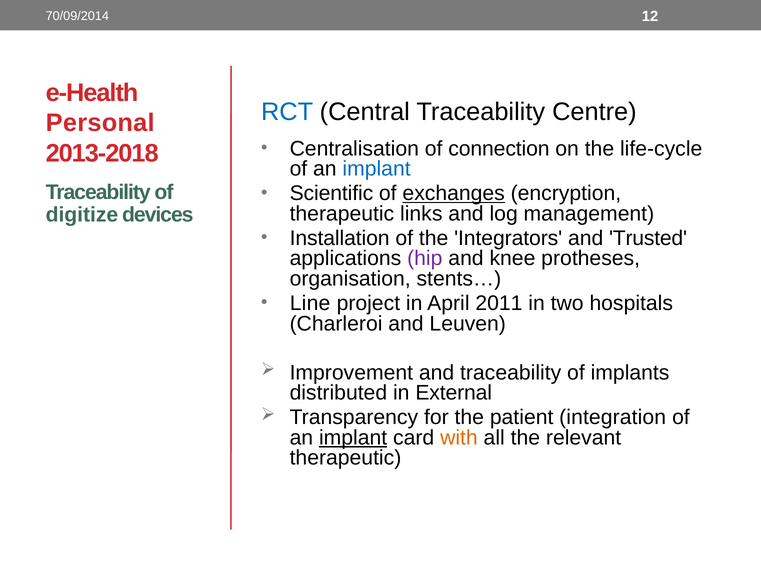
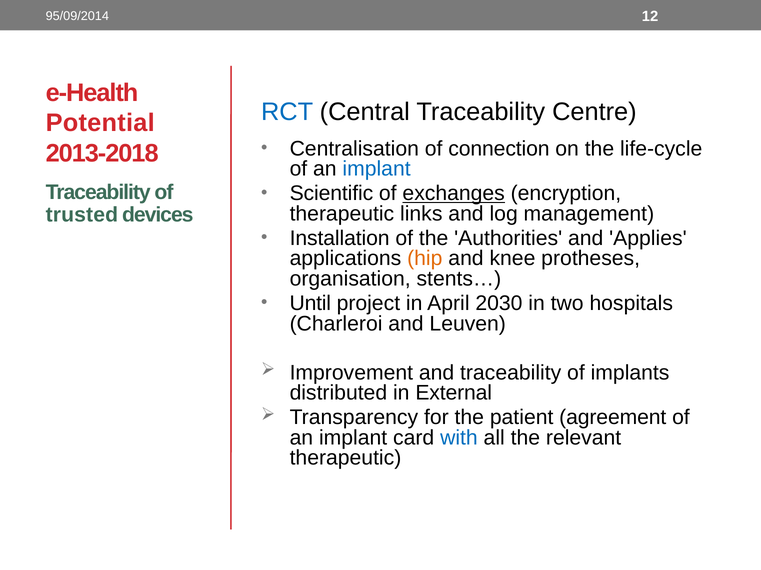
70/09/2014: 70/09/2014 -> 95/09/2014
Personal: Personal -> Potential
digitize: digitize -> trusted
Integrators: Integrators -> Authorities
Trusted: Trusted -> Applies
hip colour: purple -> orange
Line: Line -> Until
2011: 2011 -> 2030
integration: integration -> agreement
implant at (353, 438) underline: present -> none
with colour: orange -> blue
